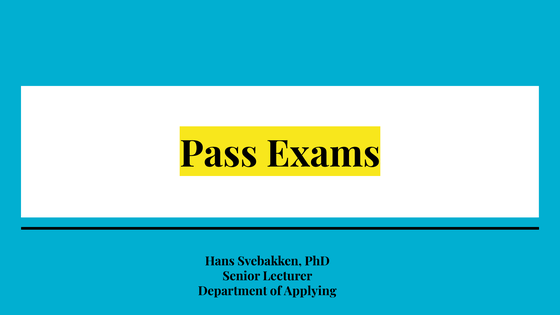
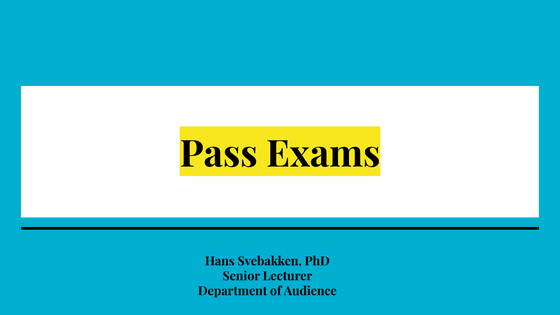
Applying: Applying -> Audience
